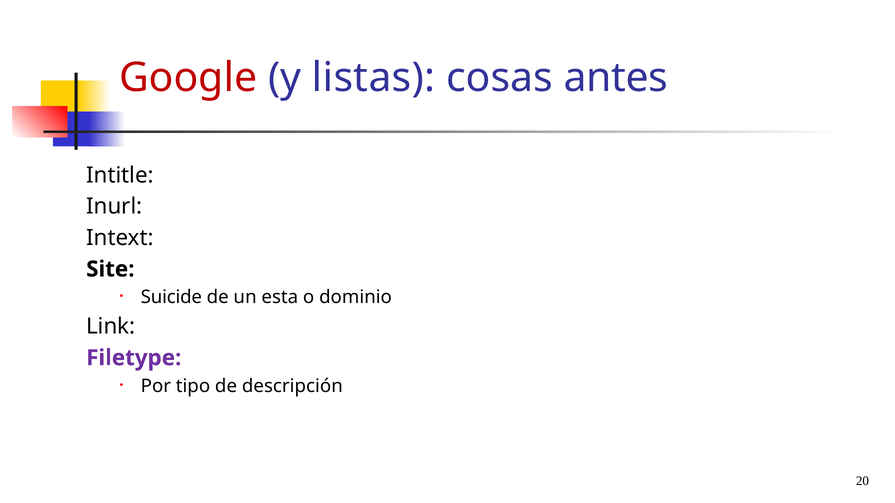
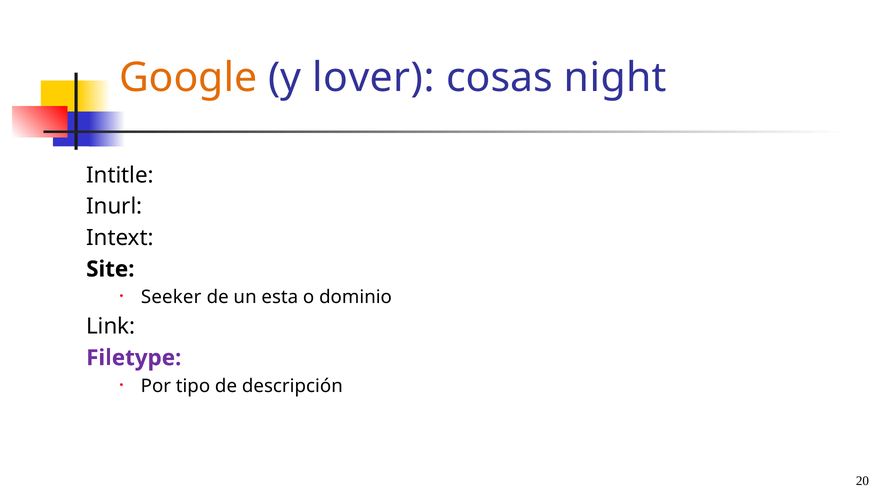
Google colour: red -> orange
listas: listas -> lover
antes: antes -> night
Suicide: Suicide -> Seeker
